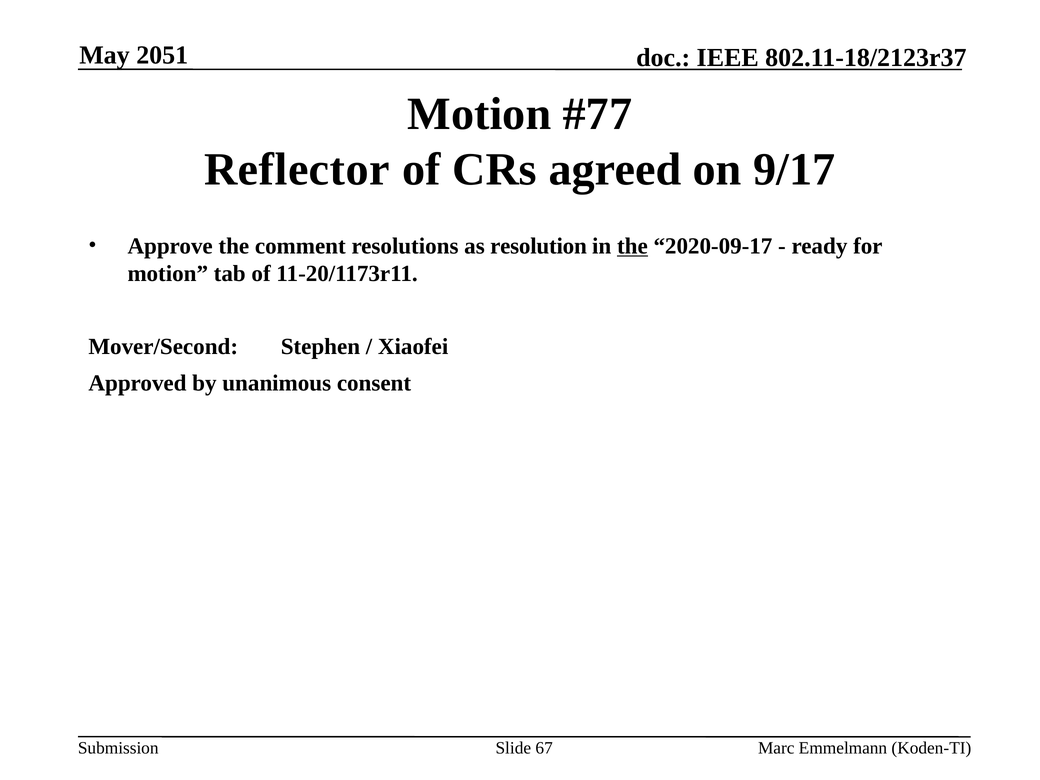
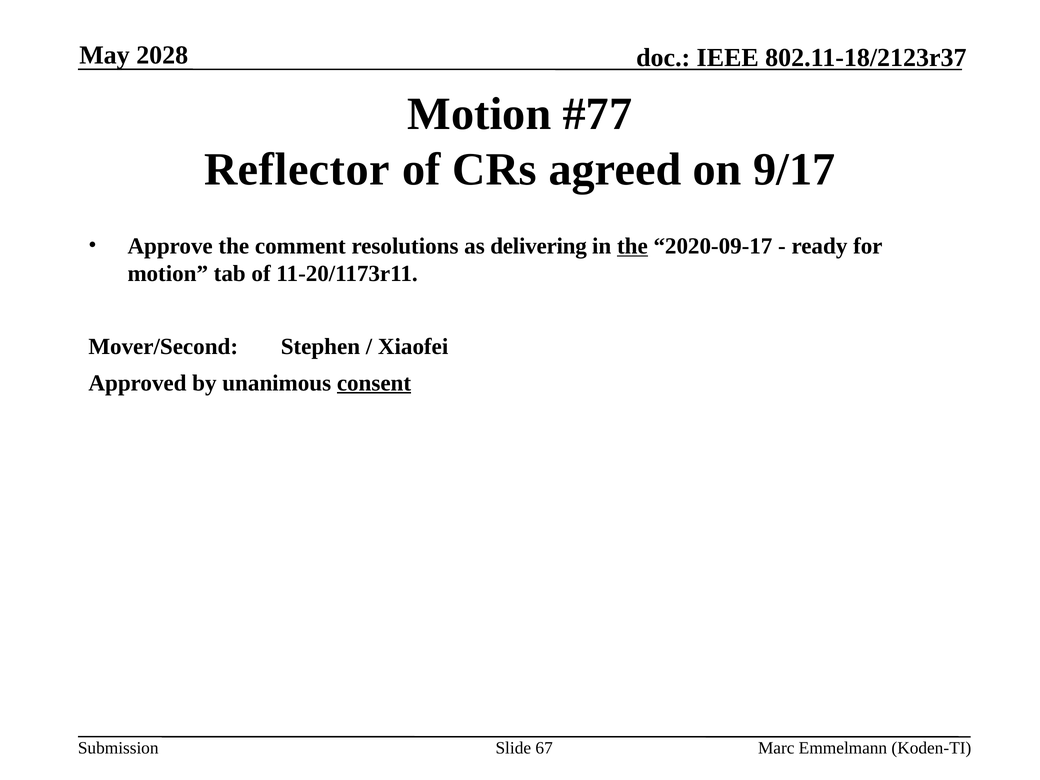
2051: 2051 -> 2028
resolution: resolution -> delivering
consent underline: none -> present
